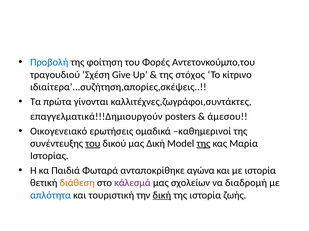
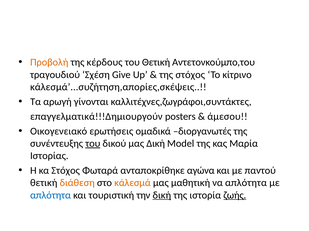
Προβολή colour: blue -> orange
φοίτηση: φοίτηση -> κέρδους
του Φορές: Φορές -> Θετική
ιδιαίτερα’...συζήτηση,απορίες,σκέψεις: ιδιαίτερα’...συζήτηση,απορίες,σκέψεις -> κάλεσμά’...συζήτηση,απορίες,σκέψεις
πρώτα: πρώτα -> αρωγή
καθημερινοί: καθημερινοί -> διοργανωτές
της at (203, 144) underline: present -> none
κα Παιδιά: Παιδιά -> Στόχος
με ιστορία: ιστορία -> παντού
κάλεσμά colour: purple -> orange
σχολείων: σχολείων -> μαθητική
να διαδρομή: διαδρομή -> απλότητα
ζωής underline: none -> present
